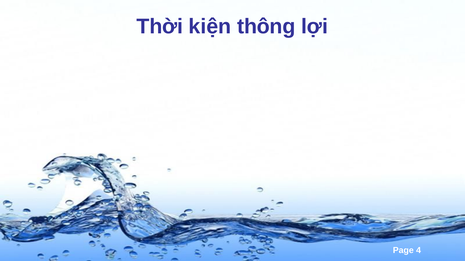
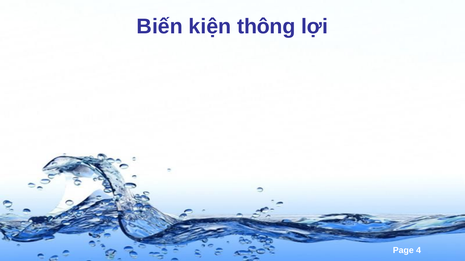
Thời at (160, 26): Thời -> Biến
